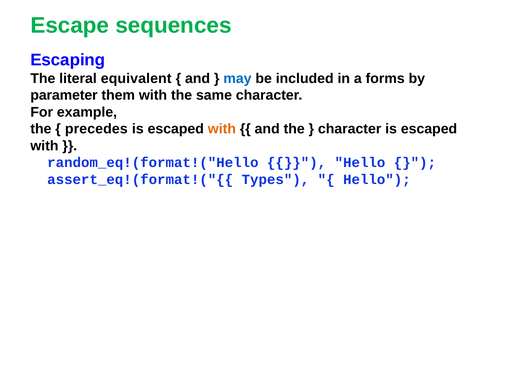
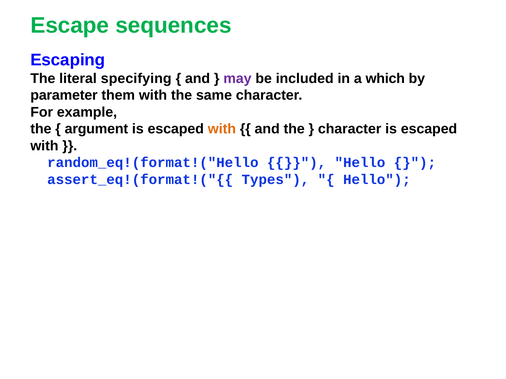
equivalent: equivalent -> specifying
may colour: blue -> purple
forms: forms -> which
precedes: precedes -> argument
